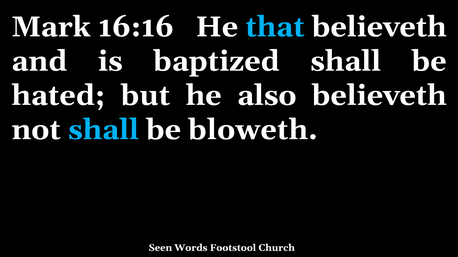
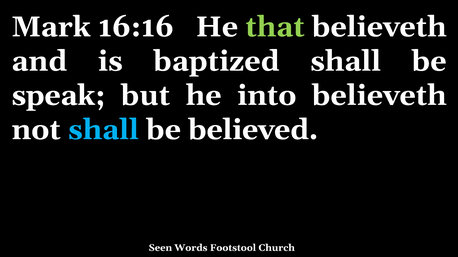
that colour: light blue -> light green
hated: hated -> speak
also: also -> into
bloweth: bloweth -> believed
